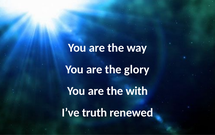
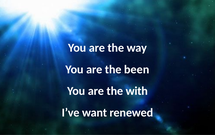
glory: glory -> been
truth: truth -> want
